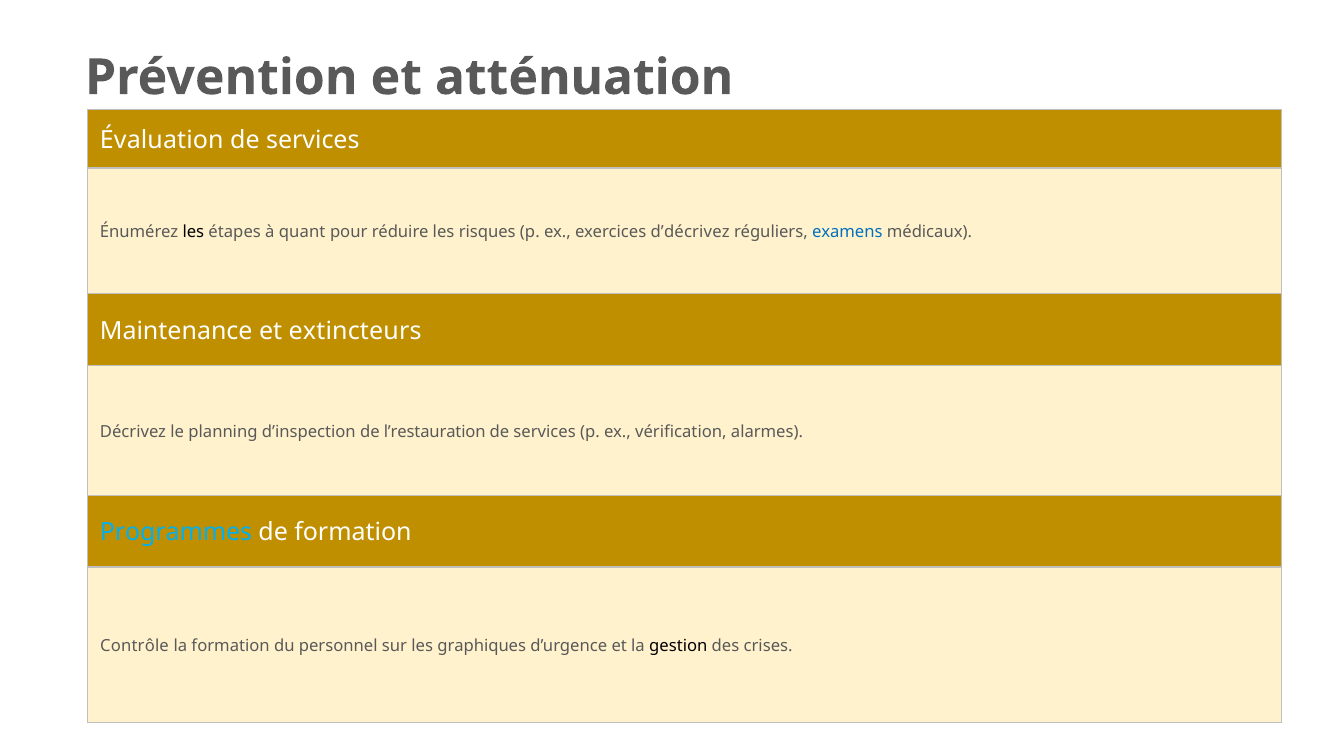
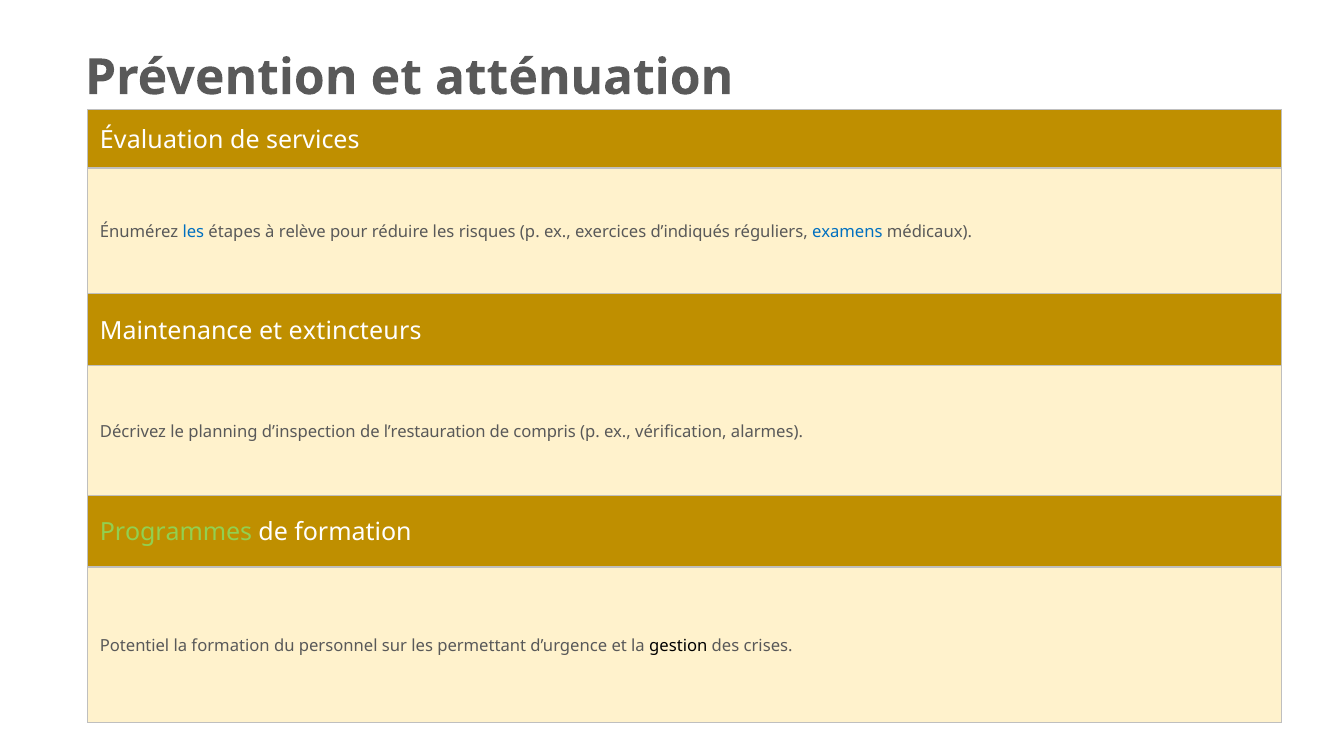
les at (193, 231) colour: black -> blue
quant: quant -> relève
d’décrivez: d’décrivez -> d’indiqués
services at (545, 432): services -> compris
Programmes colour: light blue -> light green
Contrôle: Contrôle -> Potentiel
graphiques: graphiques -> permettant
